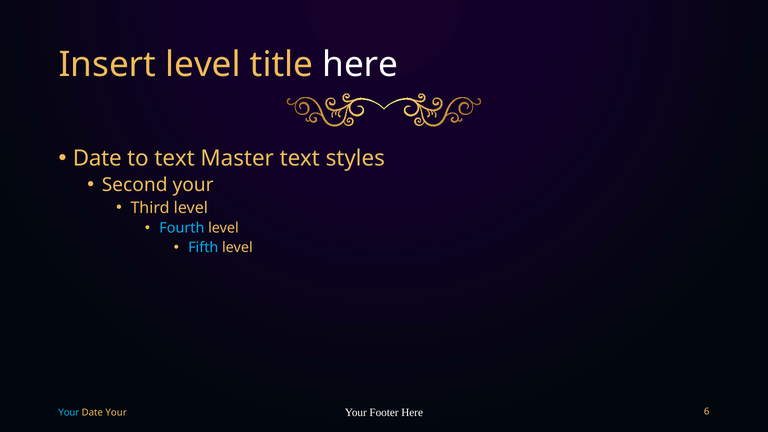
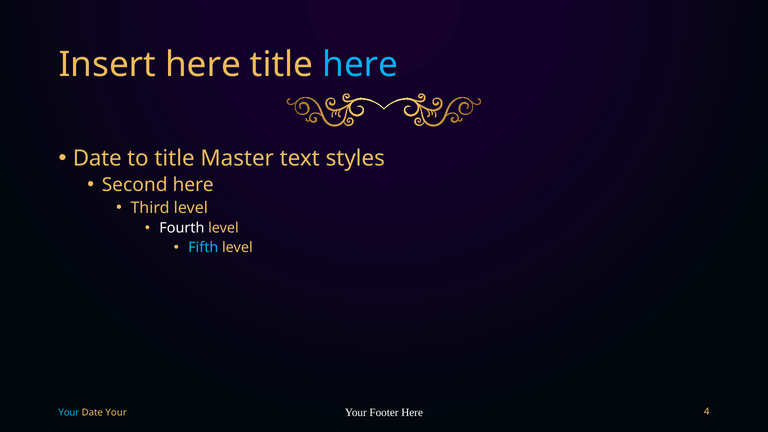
Insert level: level -> here
here at (360, 65) colour: white -> light blue
to text: text -> title
Second your: your -> here
Fourth colour: light blue -> white
6: 6 -> 4
